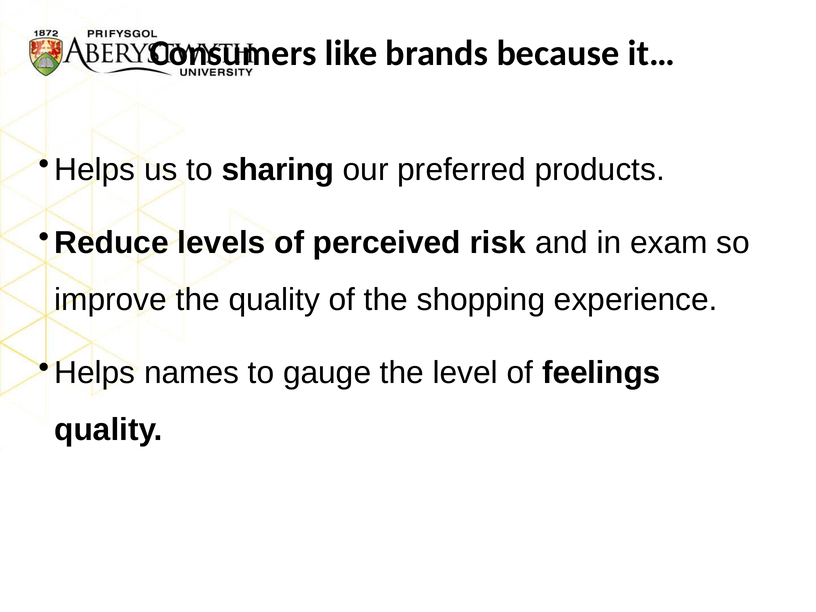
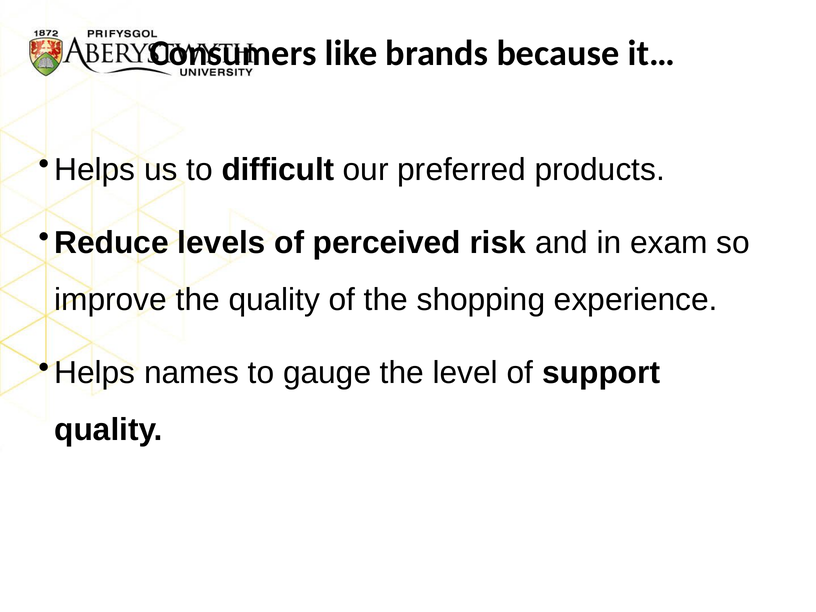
sharing: sharing -> difficult
feelings: feelings -> support
